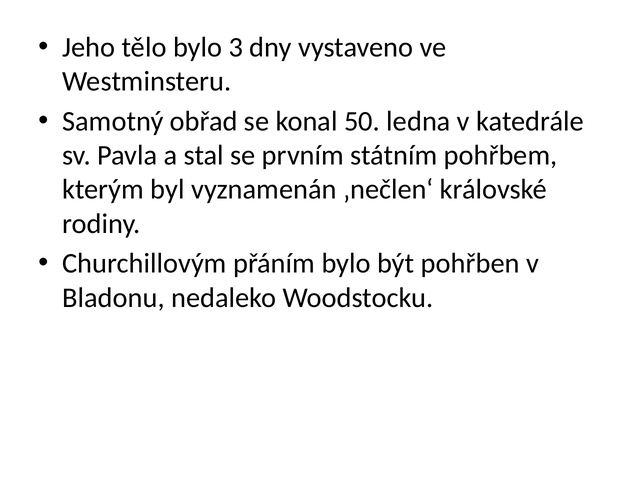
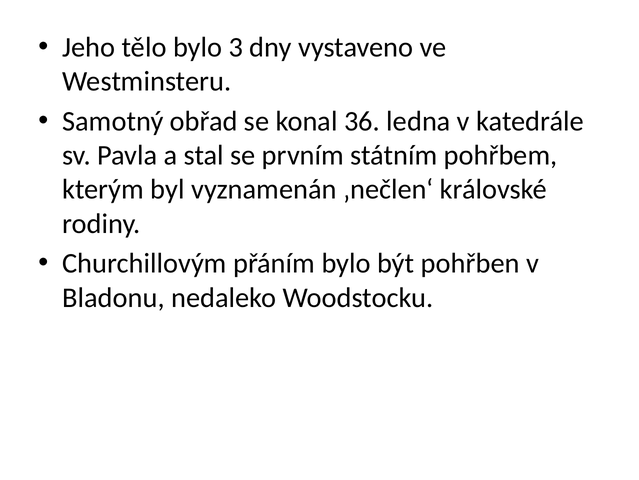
50: 50 -> 36
